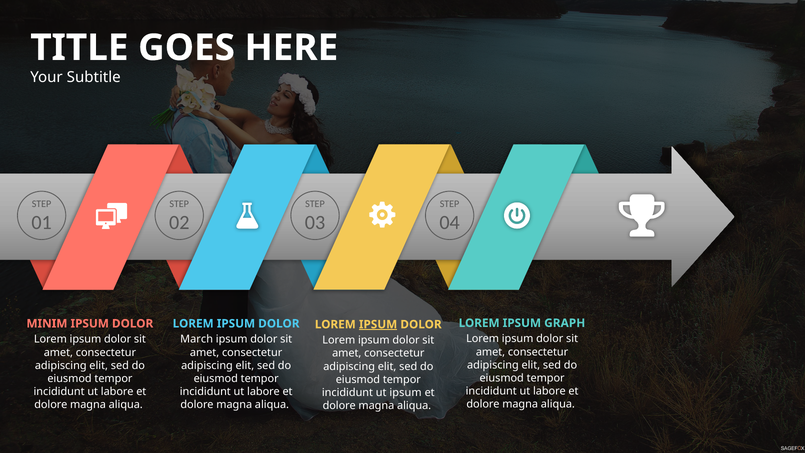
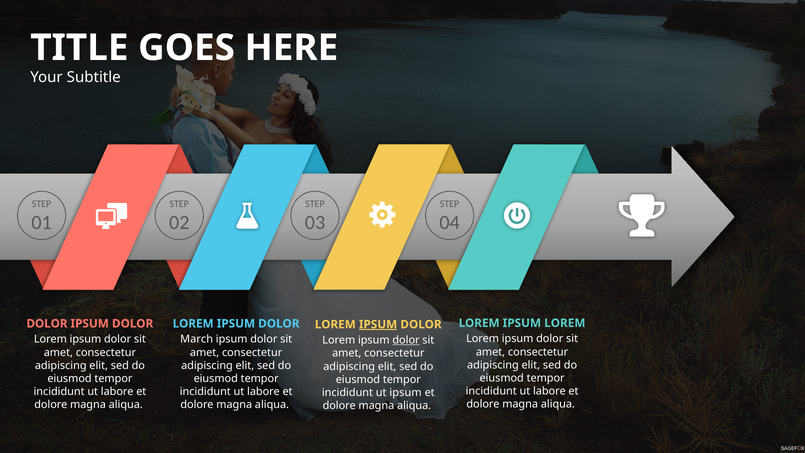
IPSUM GRAPH: GRAPH -> LOREM
MINIM at (47, 323): MINIM -> DOLOR
dolor at (406, 340) underline: none -> present
